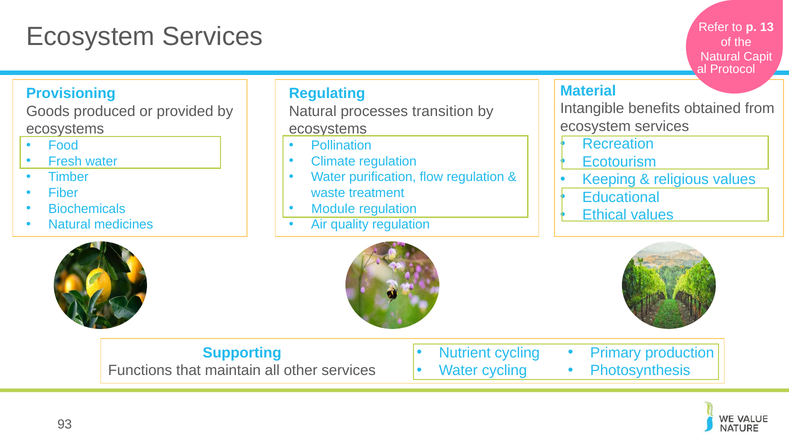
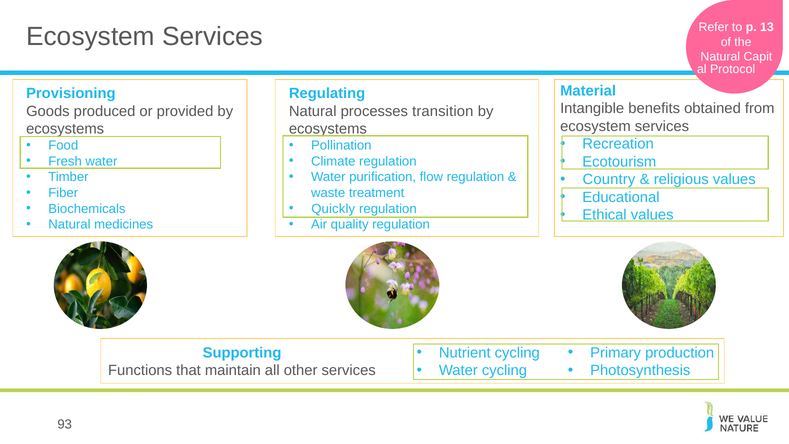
Keeping: Keeping -> Country
Module: Module -> Quickly
